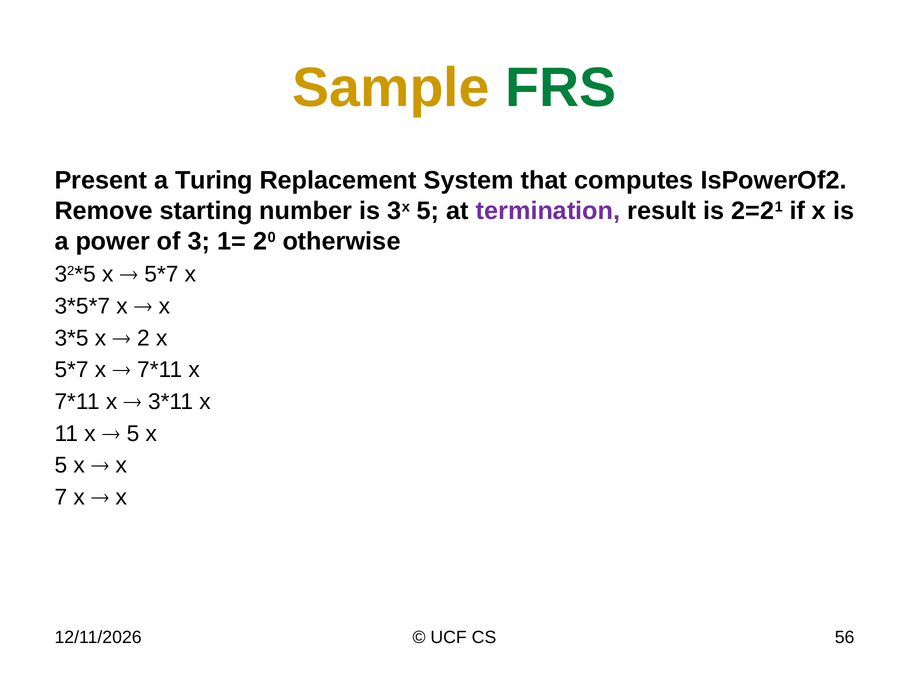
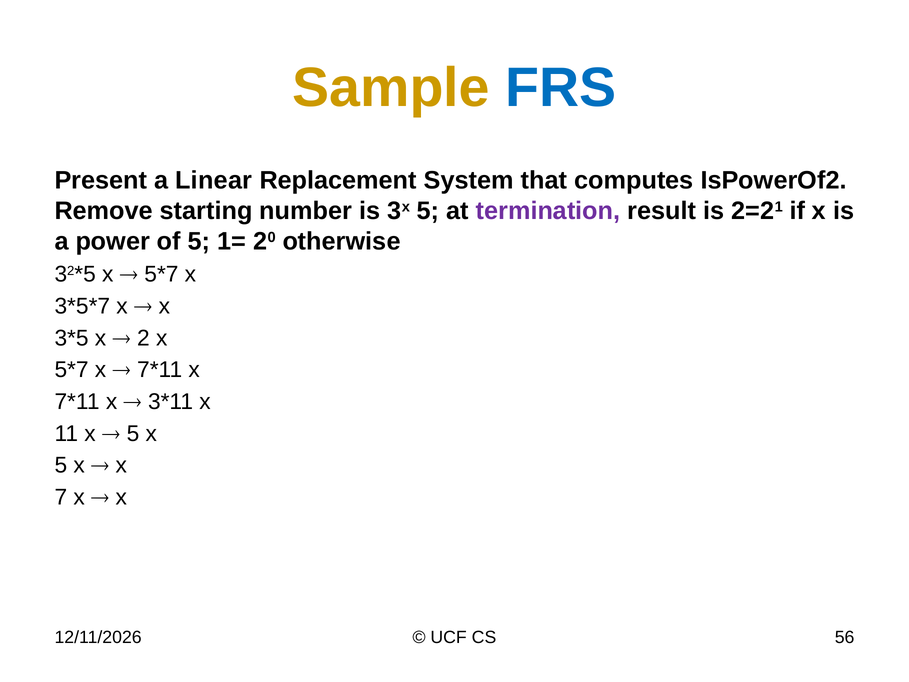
FRS colour: green -> blue
Turing: Turing -> Linear
of 3: 3 -> 5
